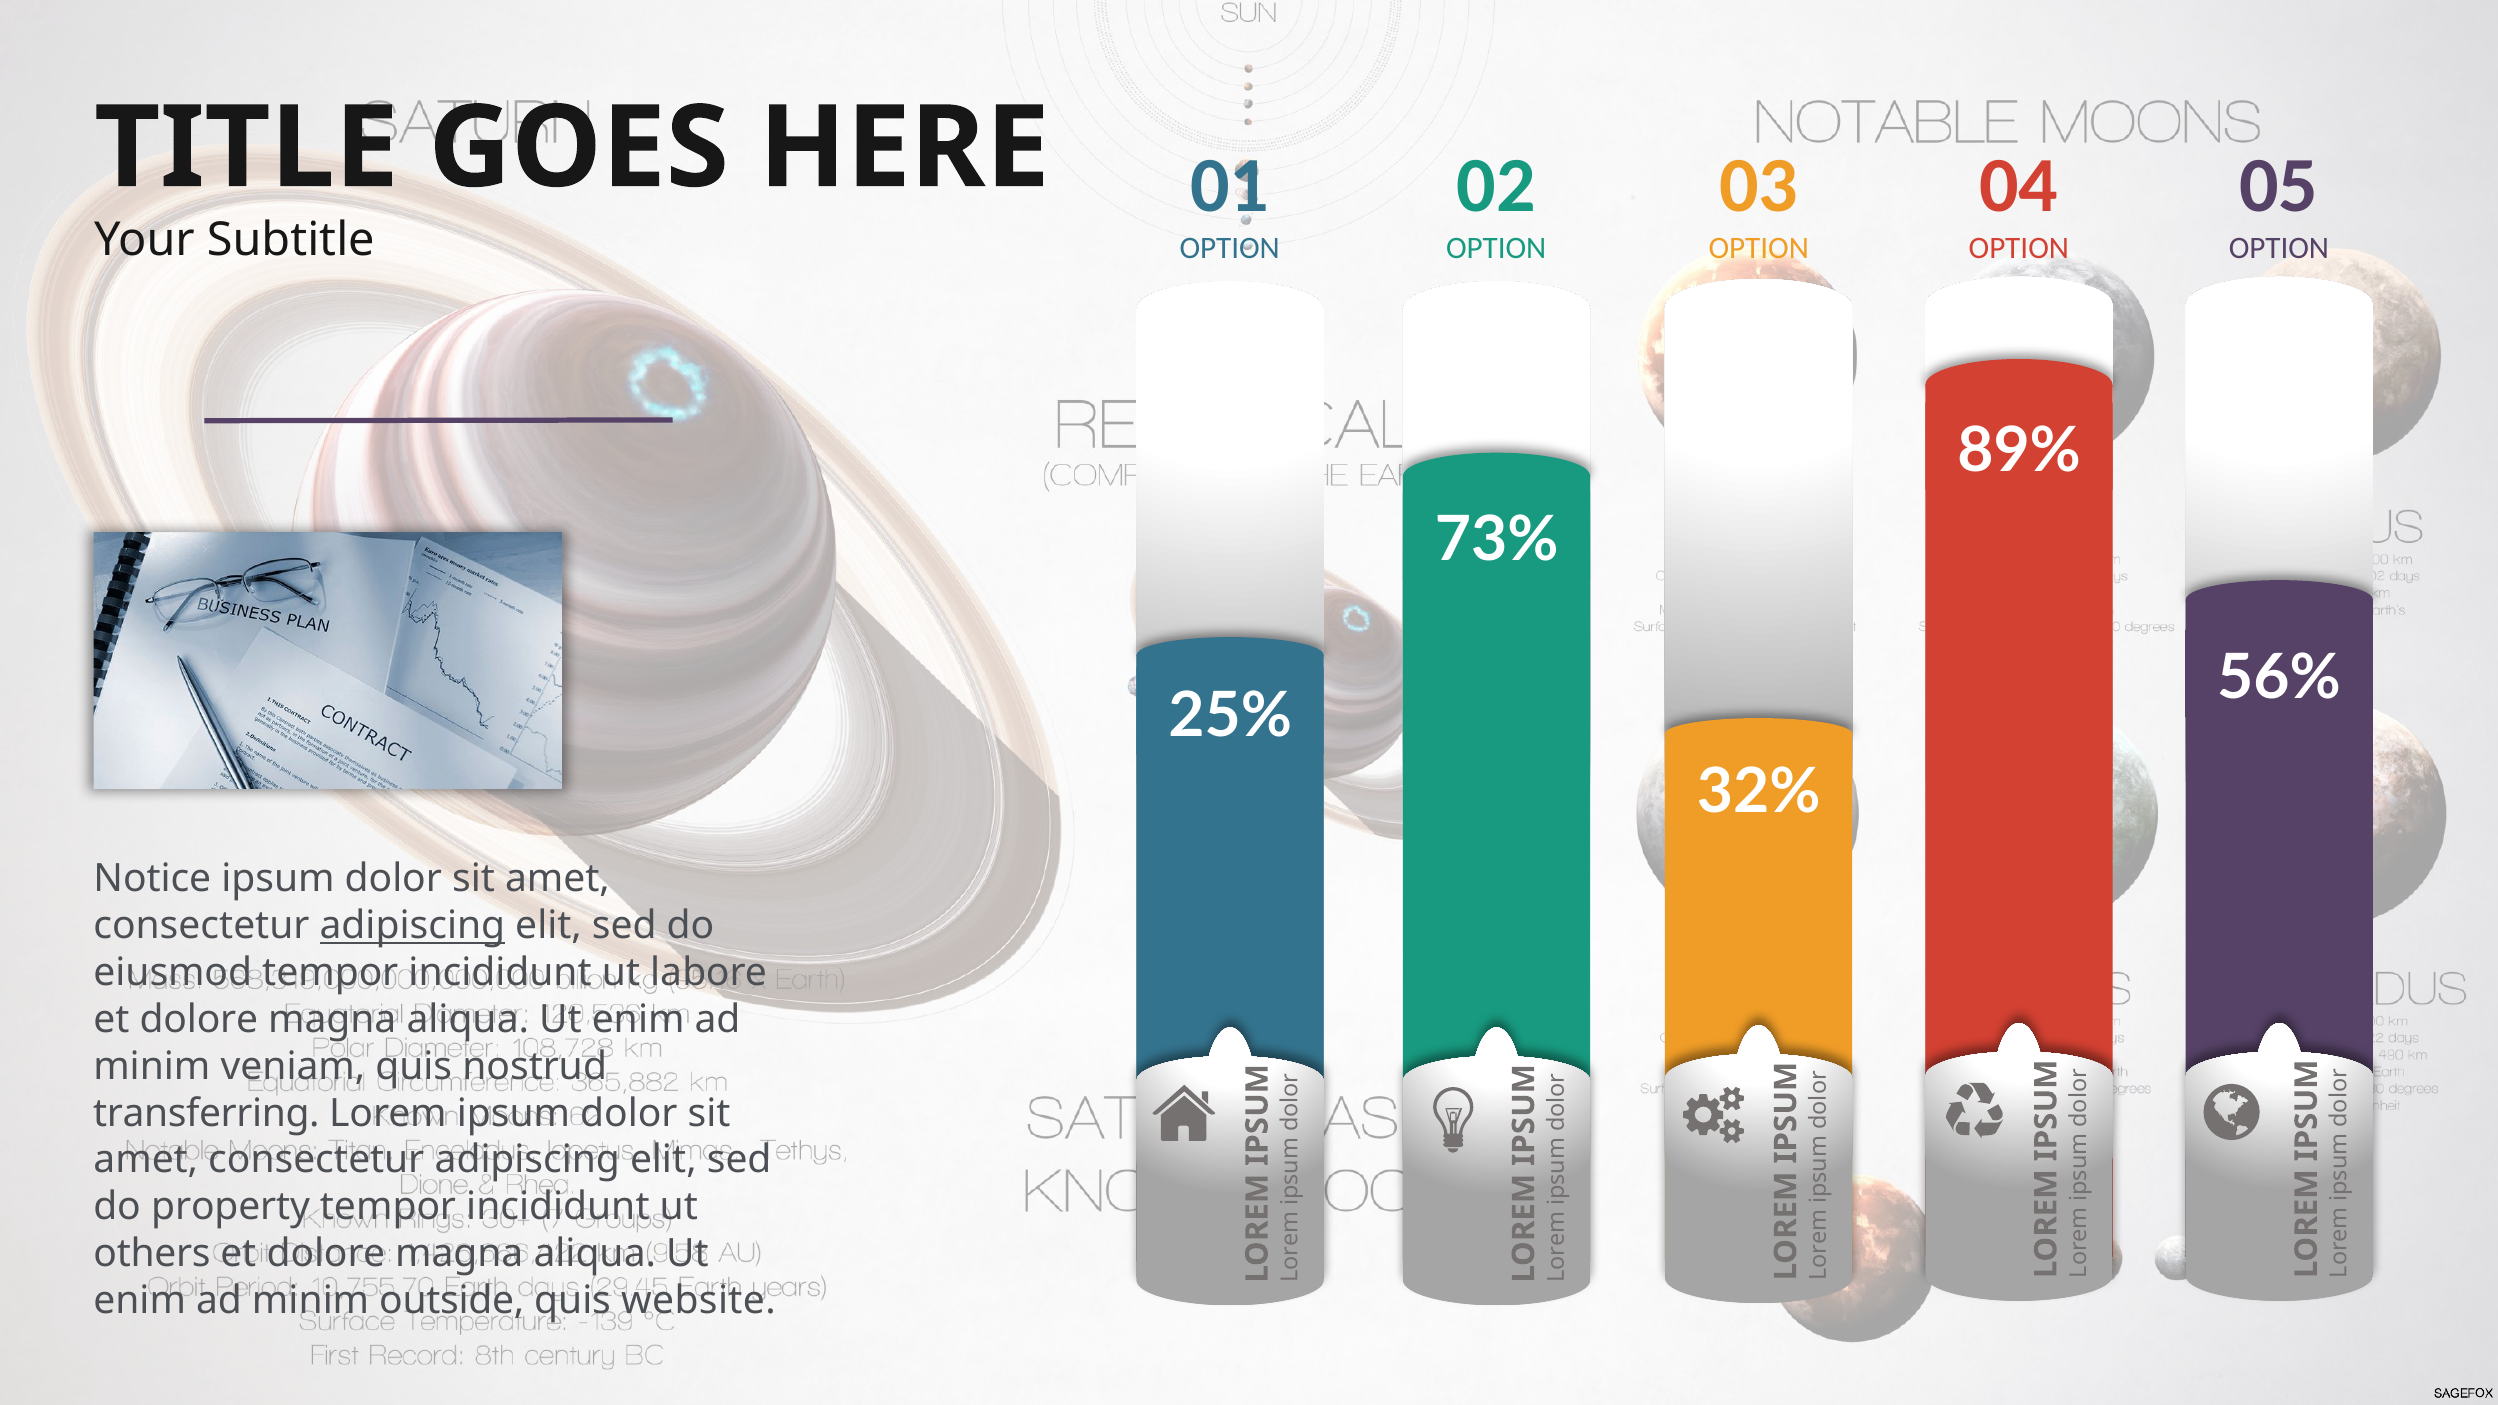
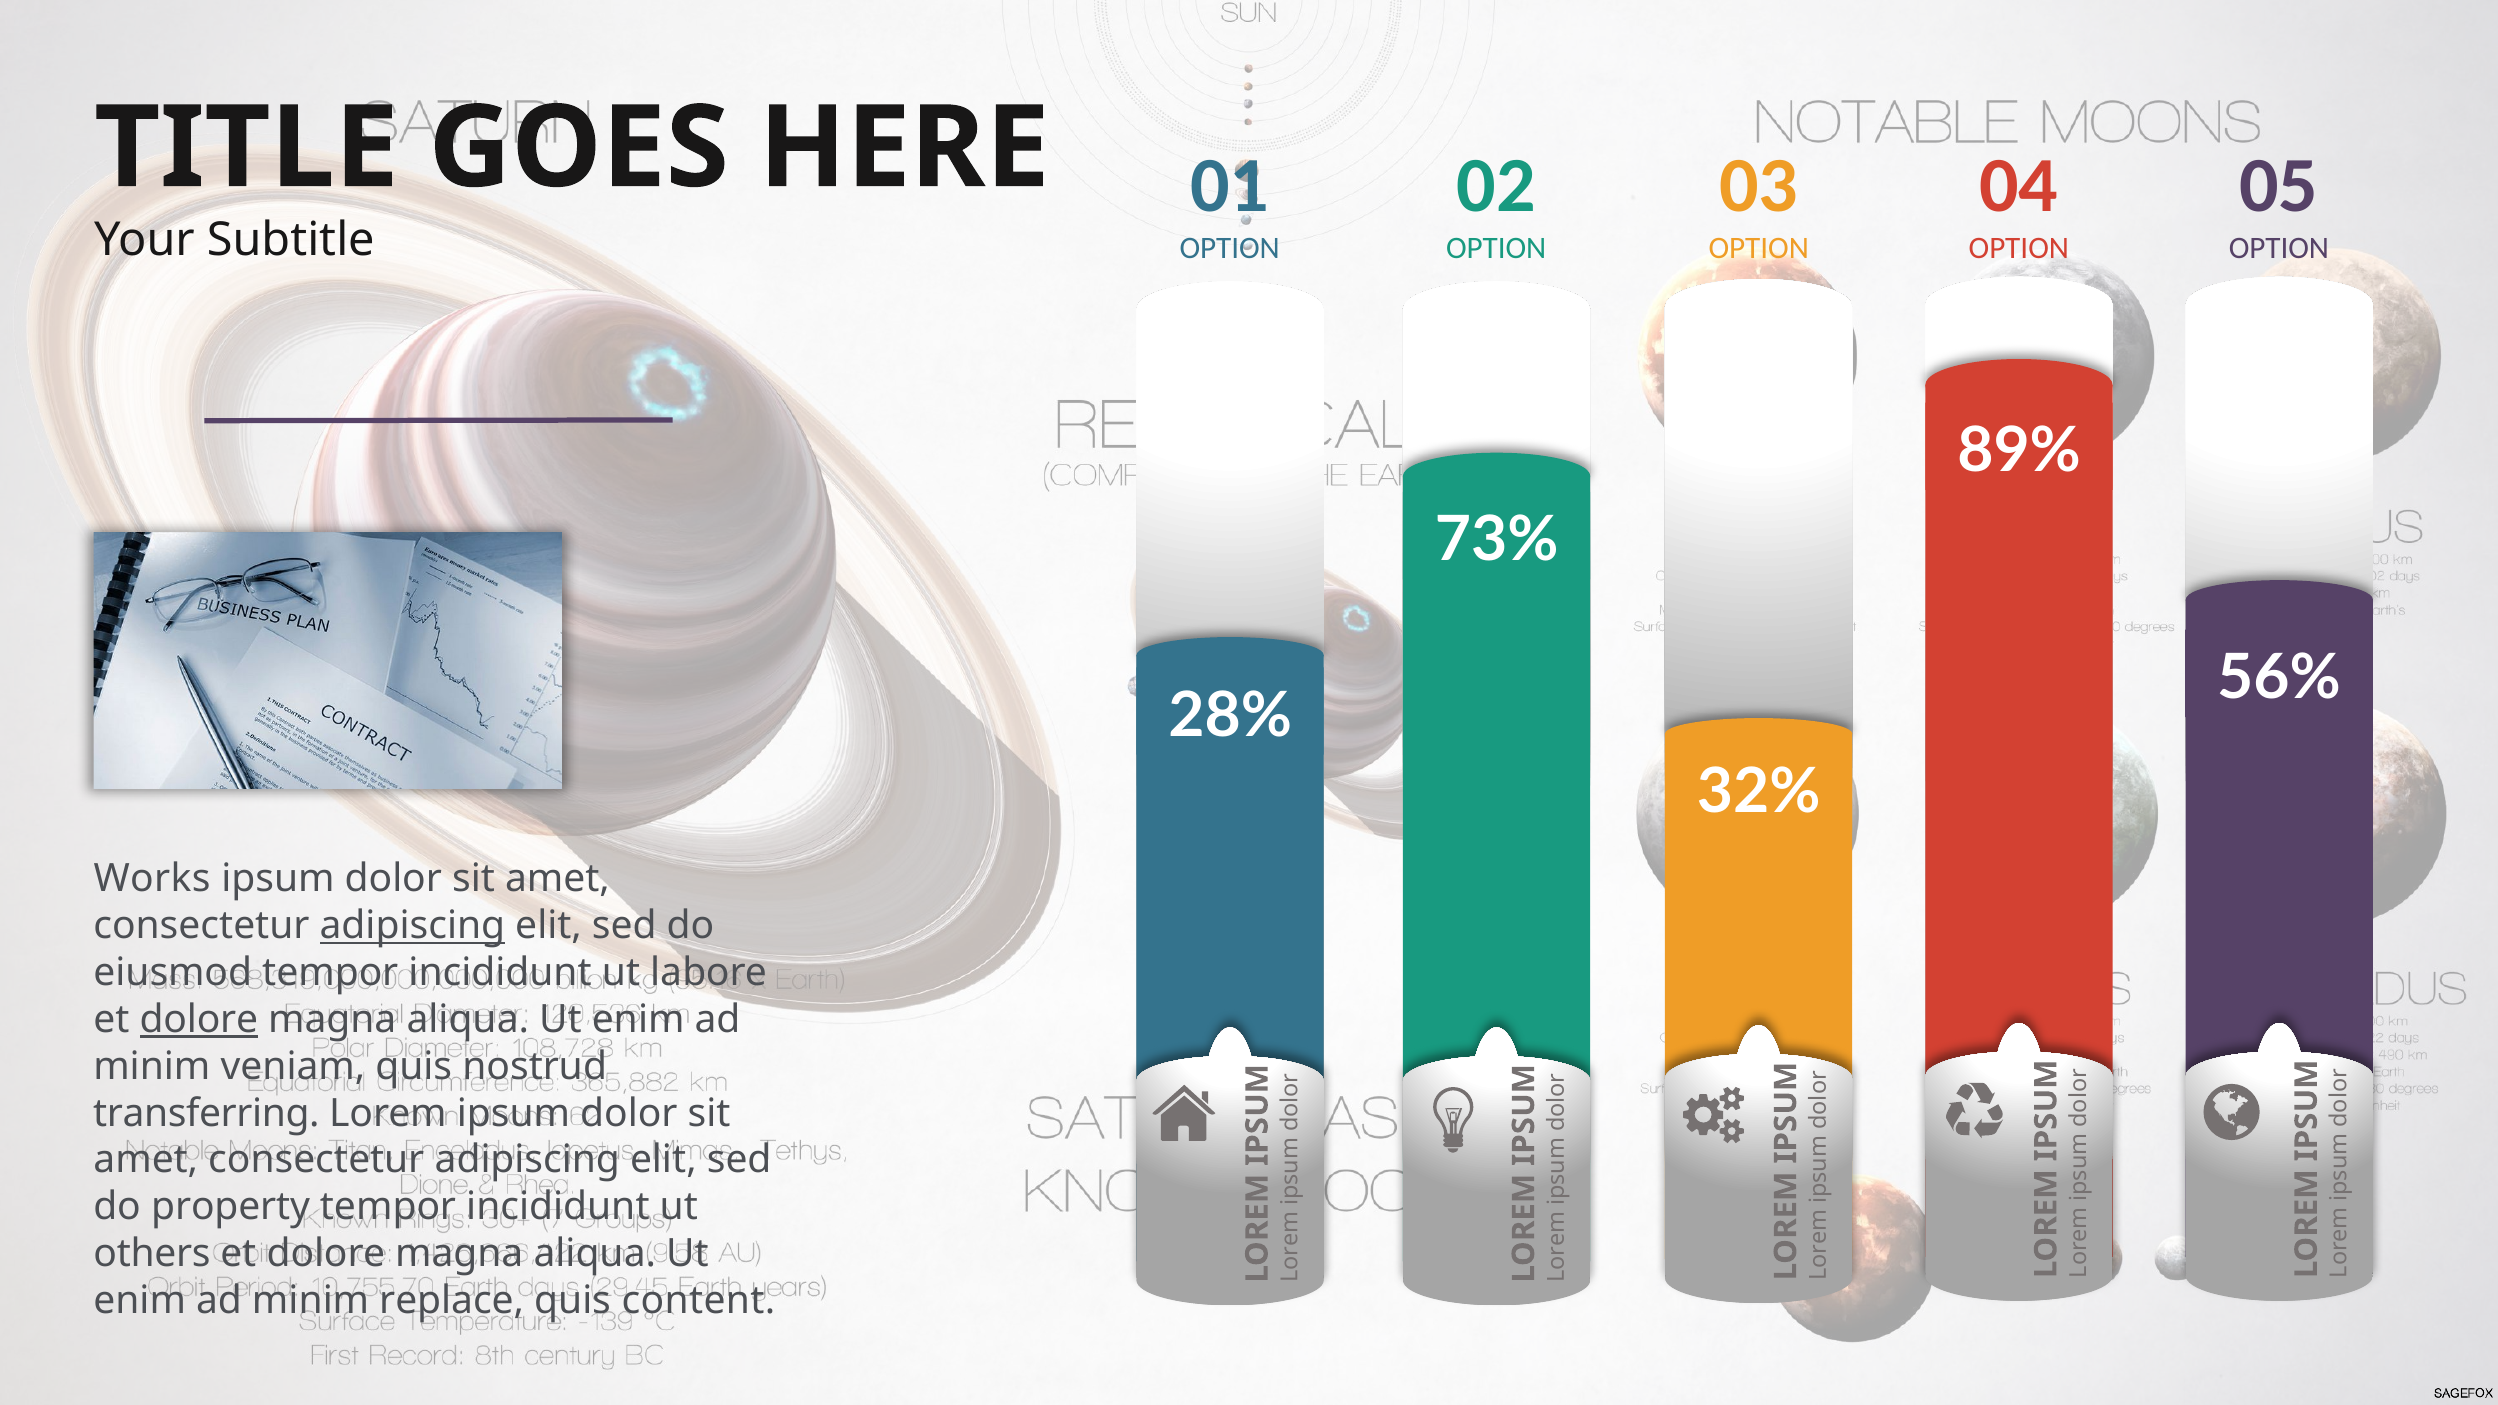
25%: 25% -> 28%
Notice: Notice -> Works
dolore at (199, 1020) underline: none -> present
outside: outside -> replace
website: website -> content
